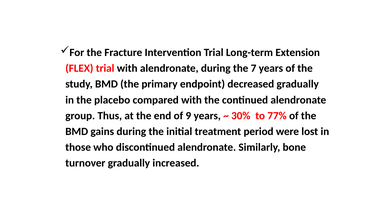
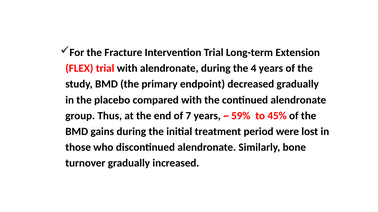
7: 7 -> 4
9: 9 -> 7
30%: 30% -> 59%
77%: 77% -> 45%
